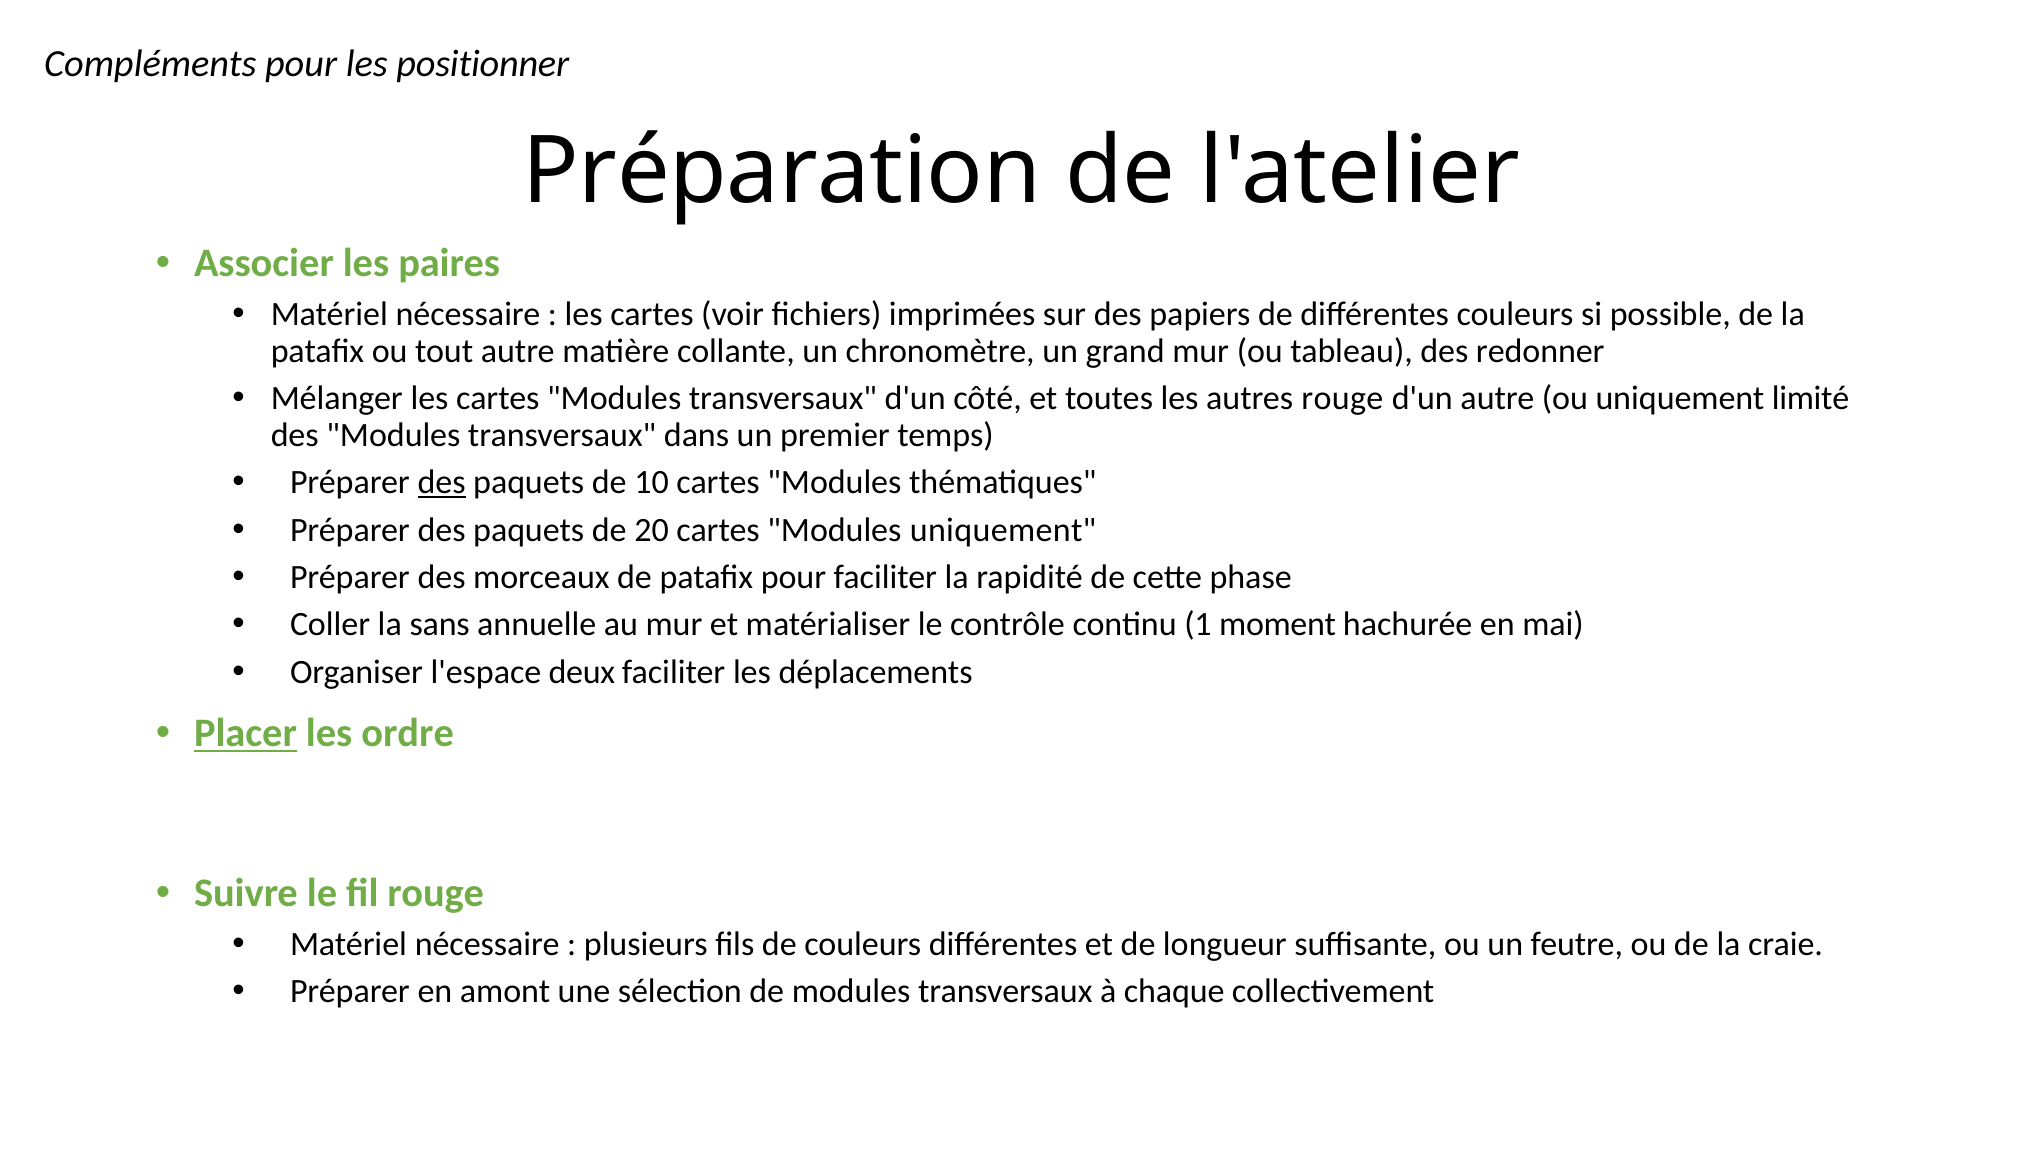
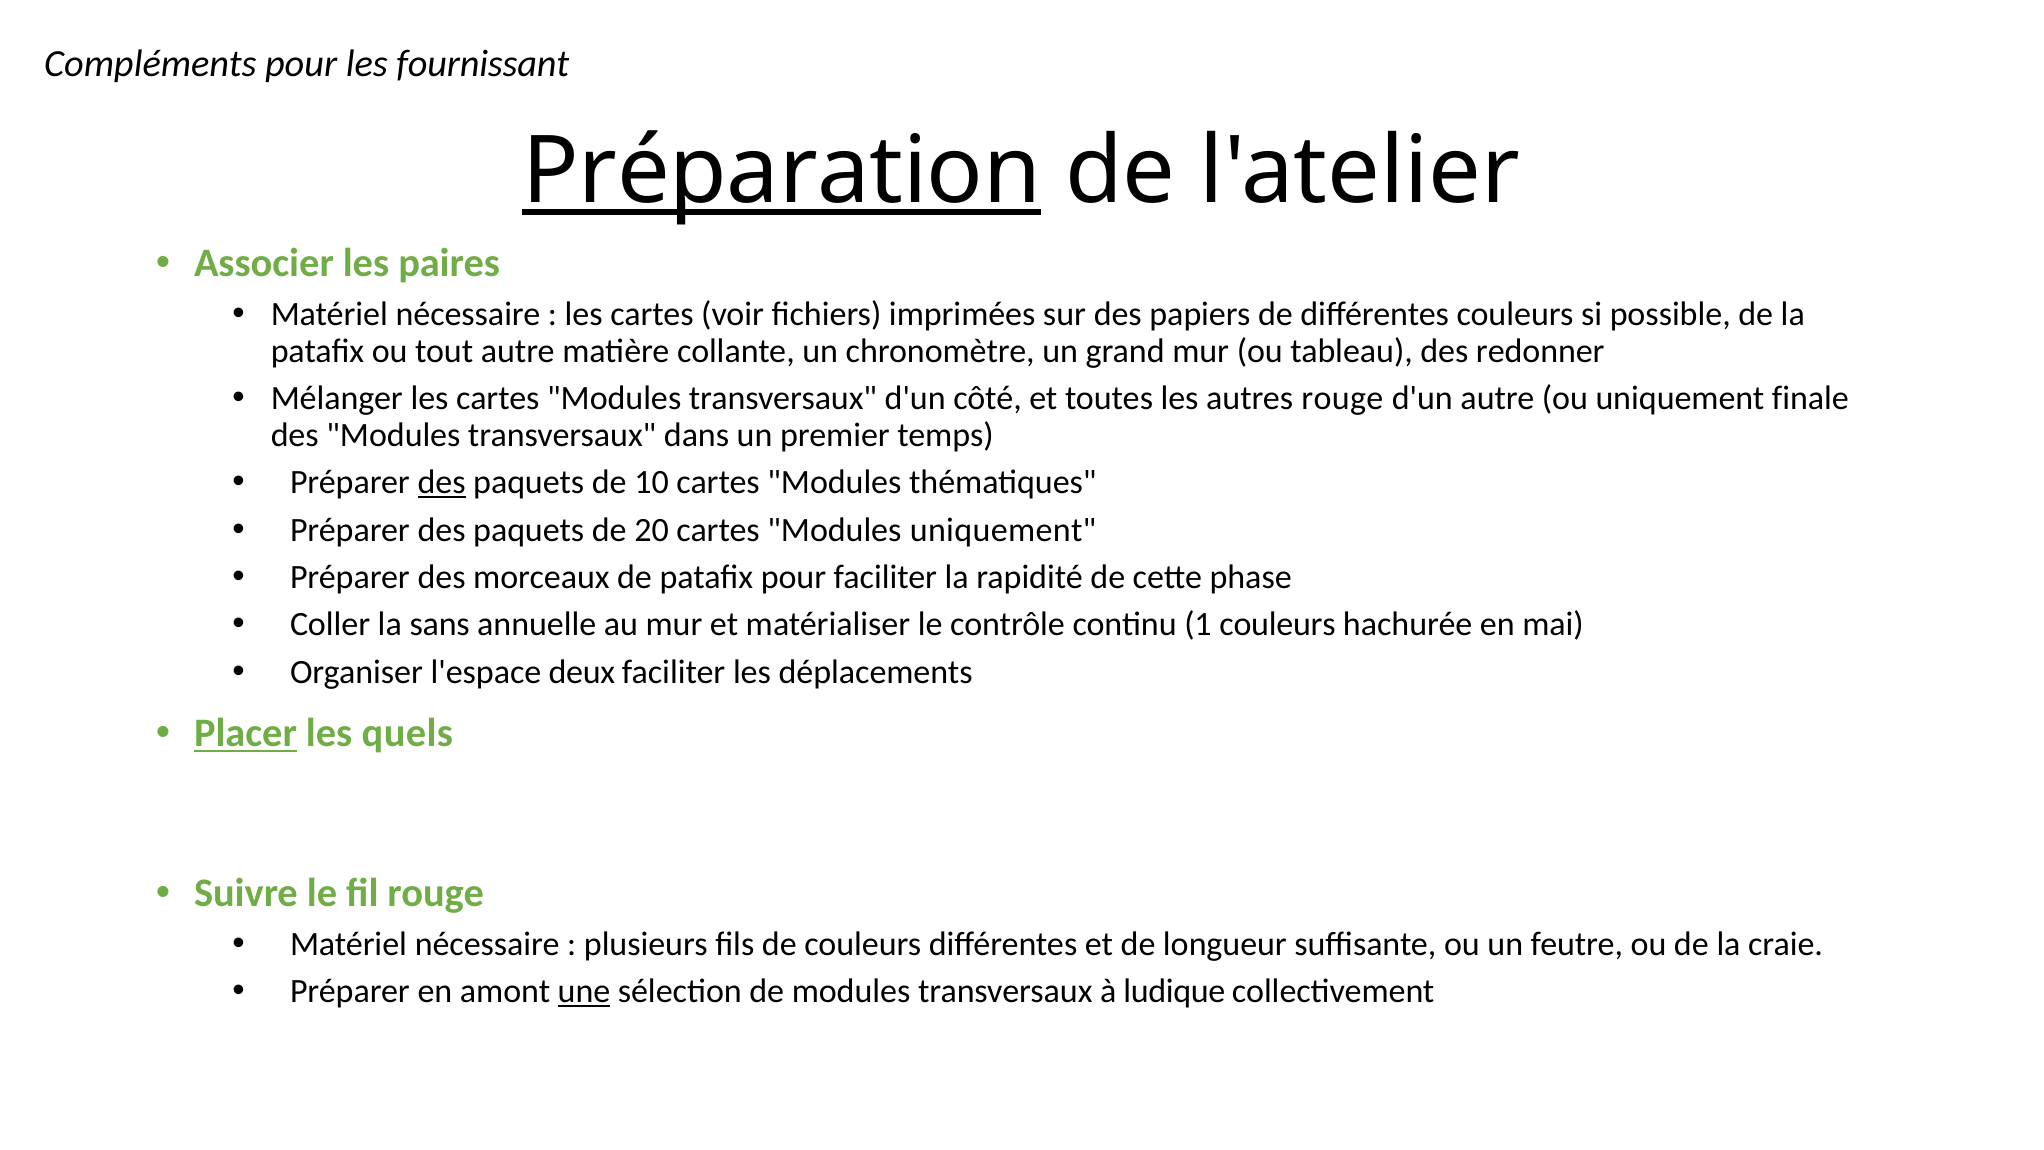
positionner: positionner -> fournissant
Préparation underline: none -> present
limité: limité -> finale
1 moment: moment -> couleurs
ordre: ordre -> quels
une underline: none -> present
chaque: chaque -> ludique
